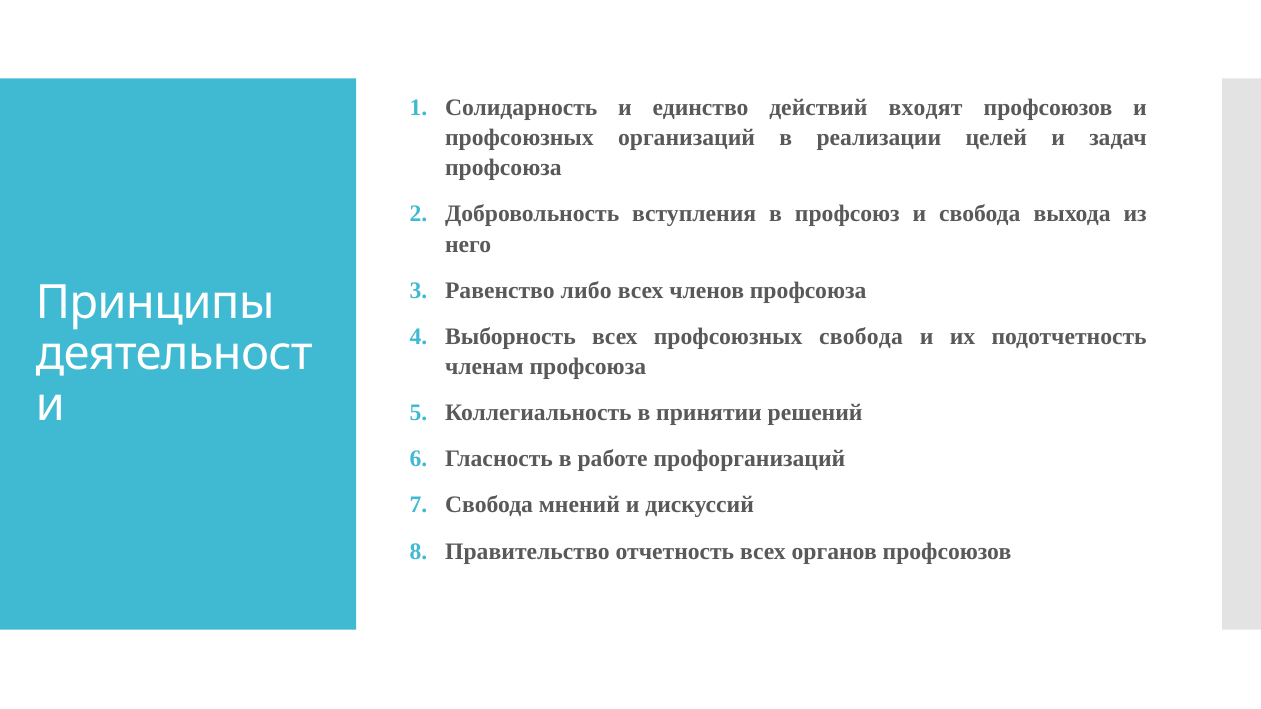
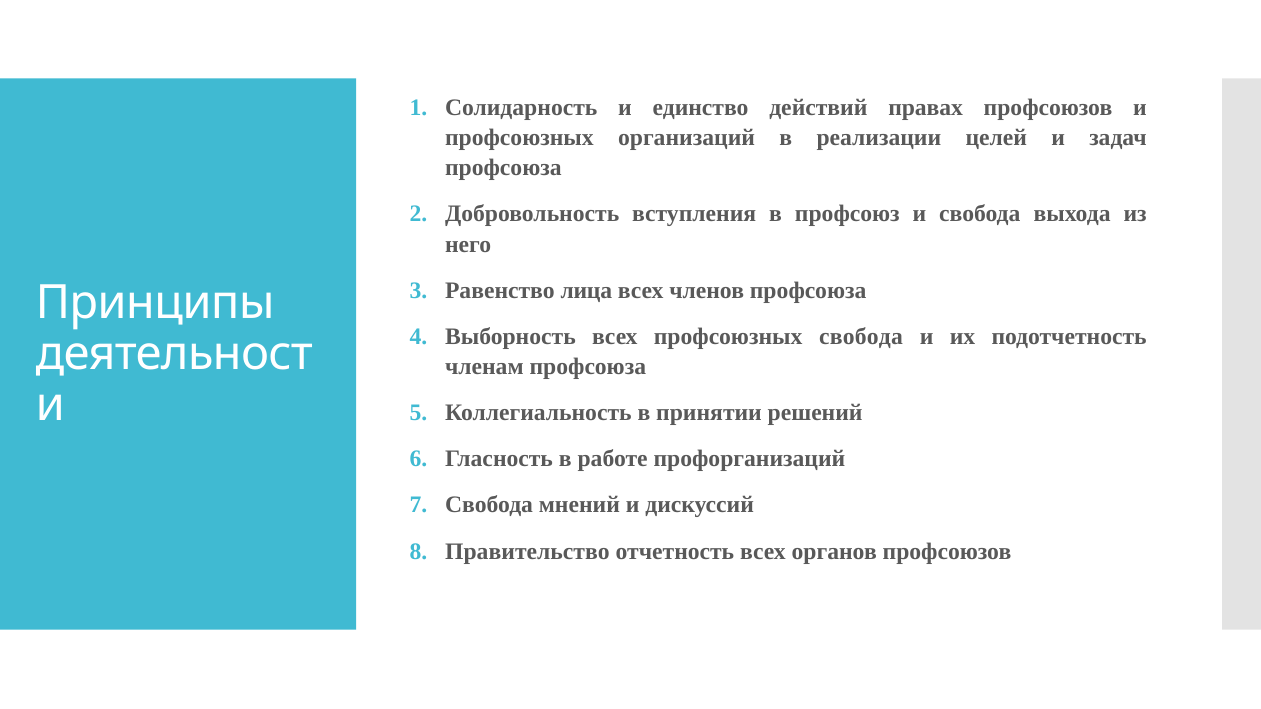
входят: входят -> правах
либо: либо -> лица
